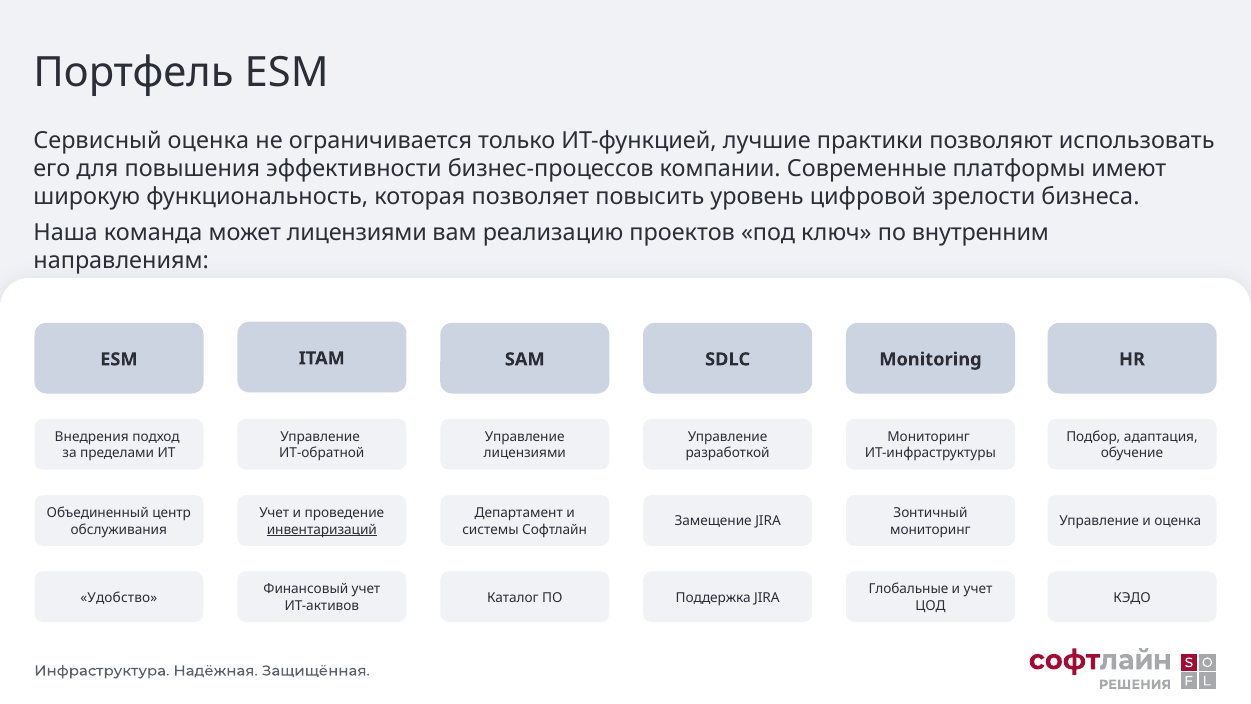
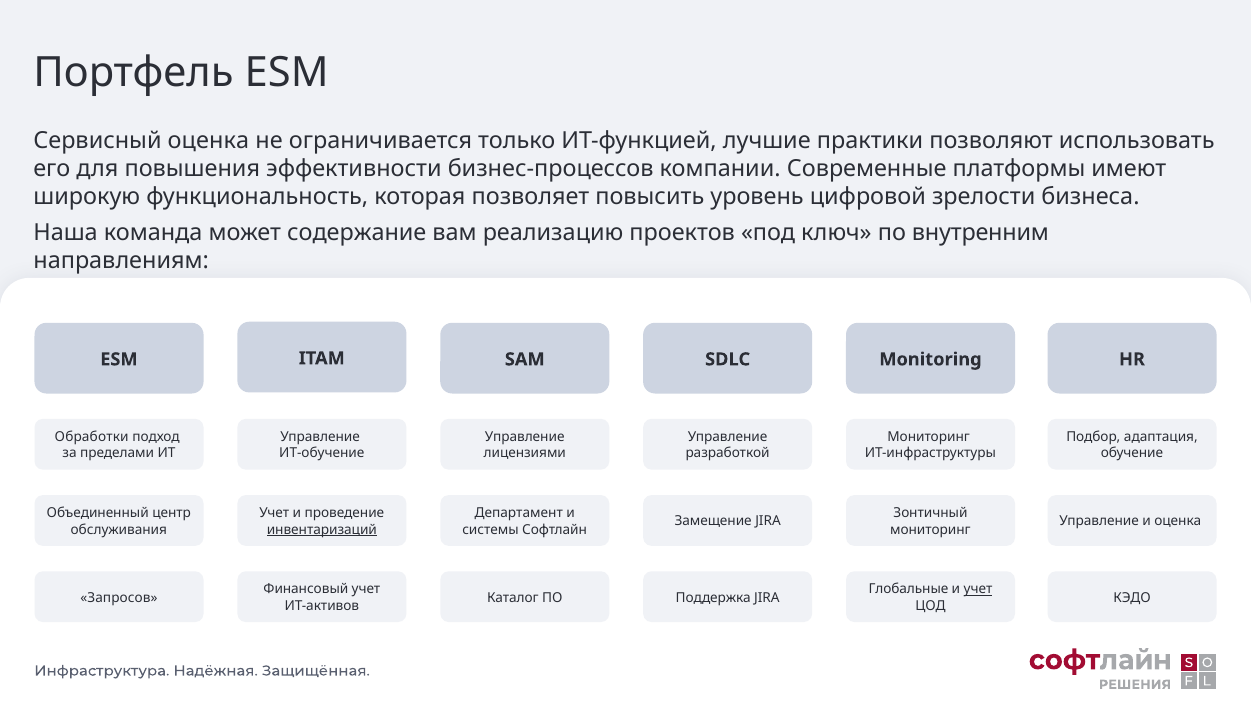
может лицензиями: лицензиями -> содержание
Внедрения: Внедрения -> Обработки
ИТ-обратной: ИТ-обратной -> ИТ-обучение
учет at (978, 589) underline: none -> present
Удобство: Удобство -> Запросов
